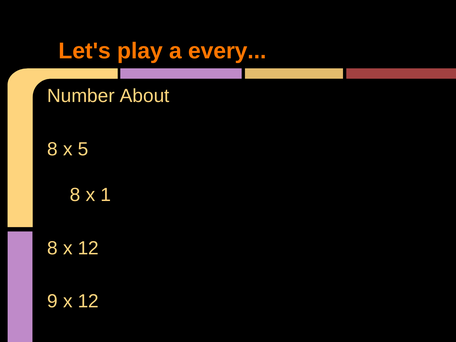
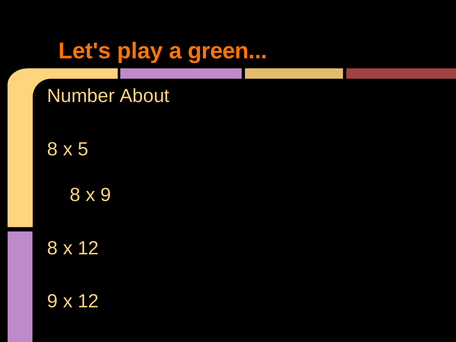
every: every -> green
x 1: 1 -> 9
